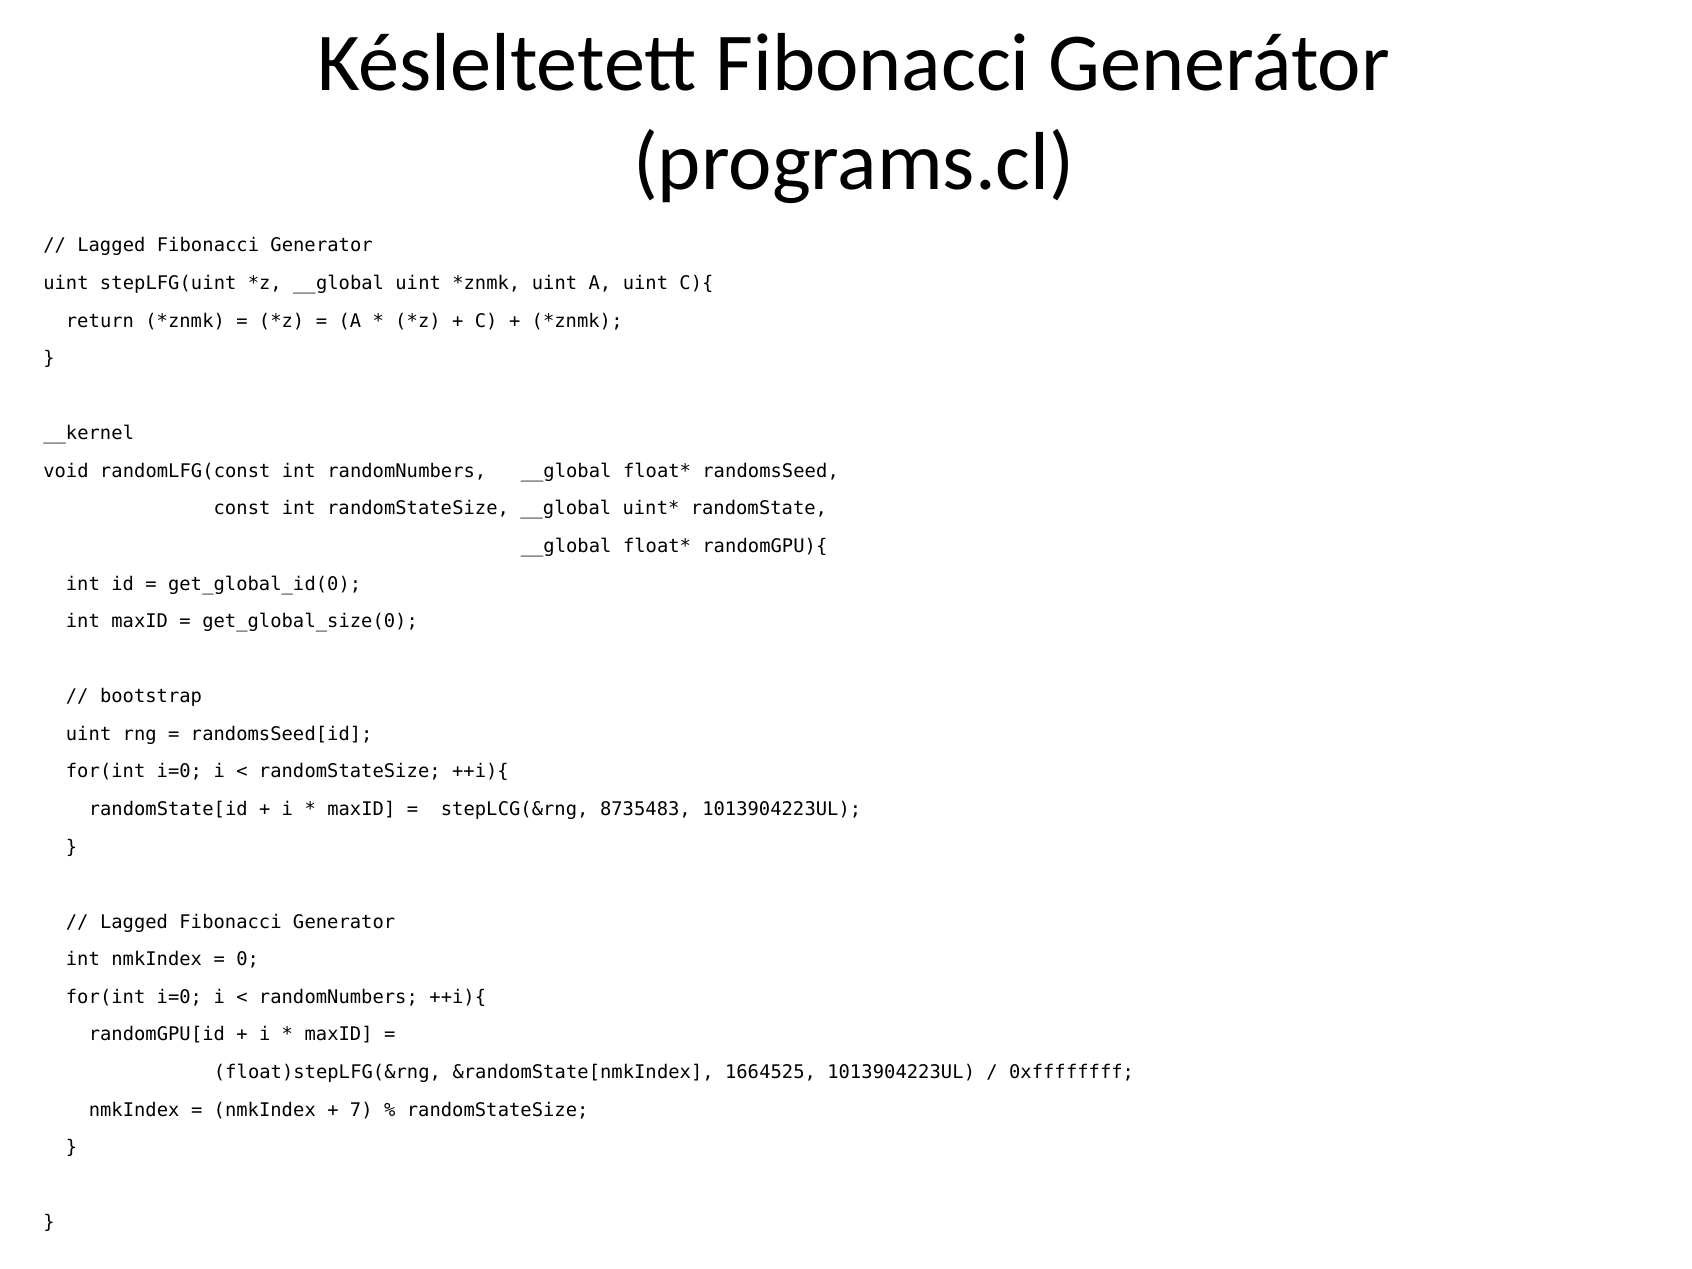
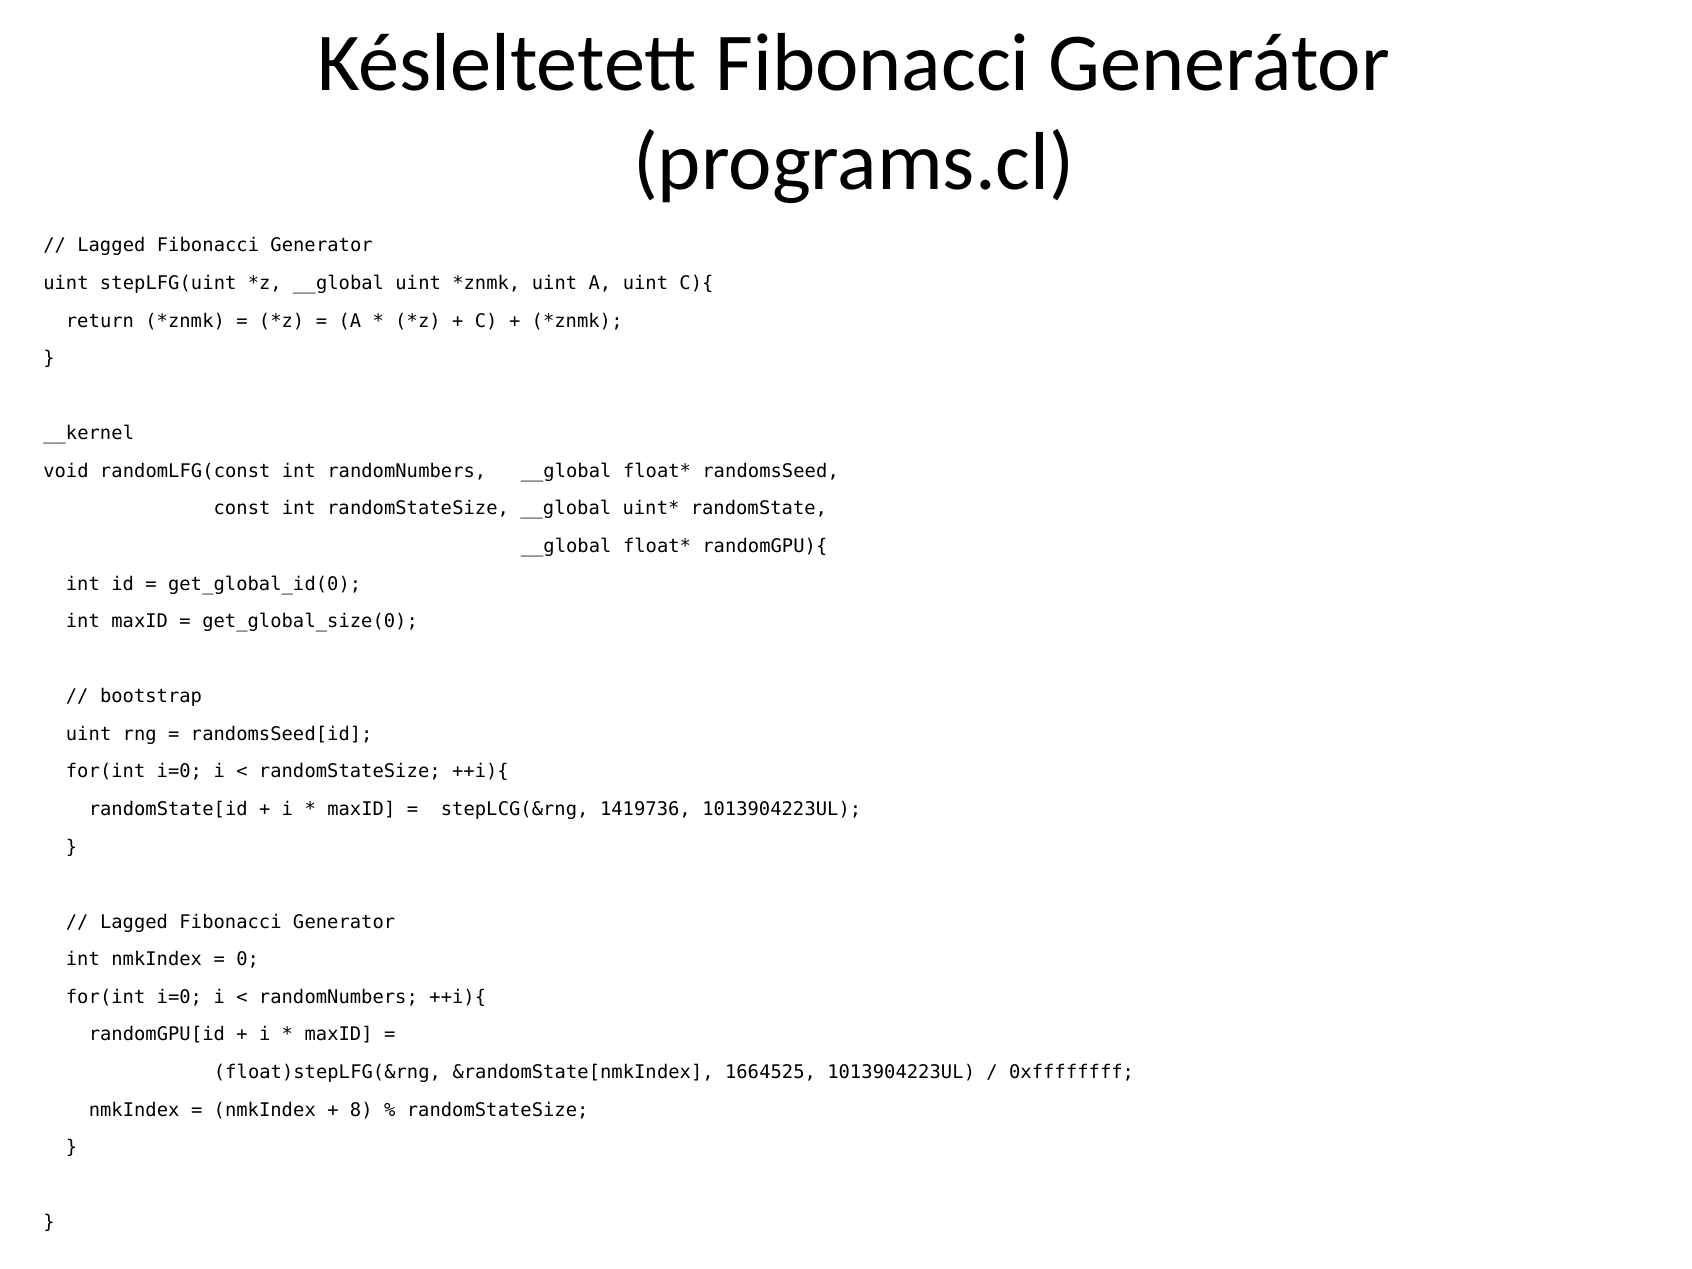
8735483: 8735483 -> 1419736
7: 7 -> 8
